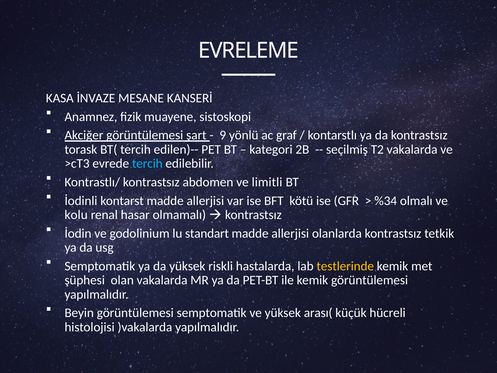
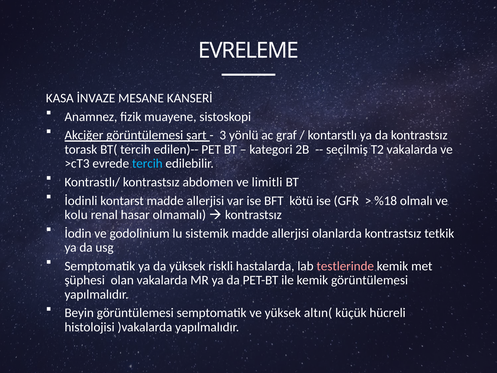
9: 9 -> 3
%34: %34 -> %18
standart: standart -> sistemik
testlerinde colour: yellow -> pink
arası(: arası( -> altın(
